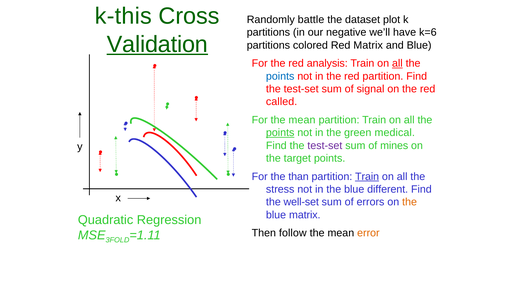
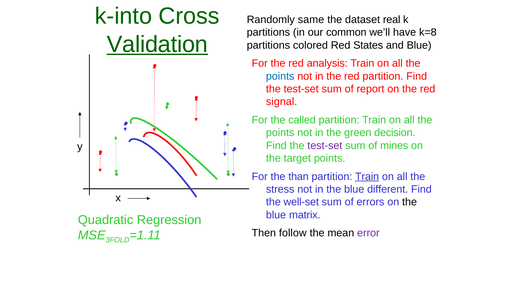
k-this: k-this -> k-into
battle: battle -> same
plot: plot -> real
negative: negative -> common
k=6: k=6 -> k=8
Red Matrix: Matrix -> States
all at (397, 63) underline: present -> none
signal: signal -> report
called: called -> signal
For the mean: mean -> called
points at (280, 132) underline: present -> none
medical: medical -> decision
the at (410, 202) colour: orange -> black
error colour: orange -> purple
